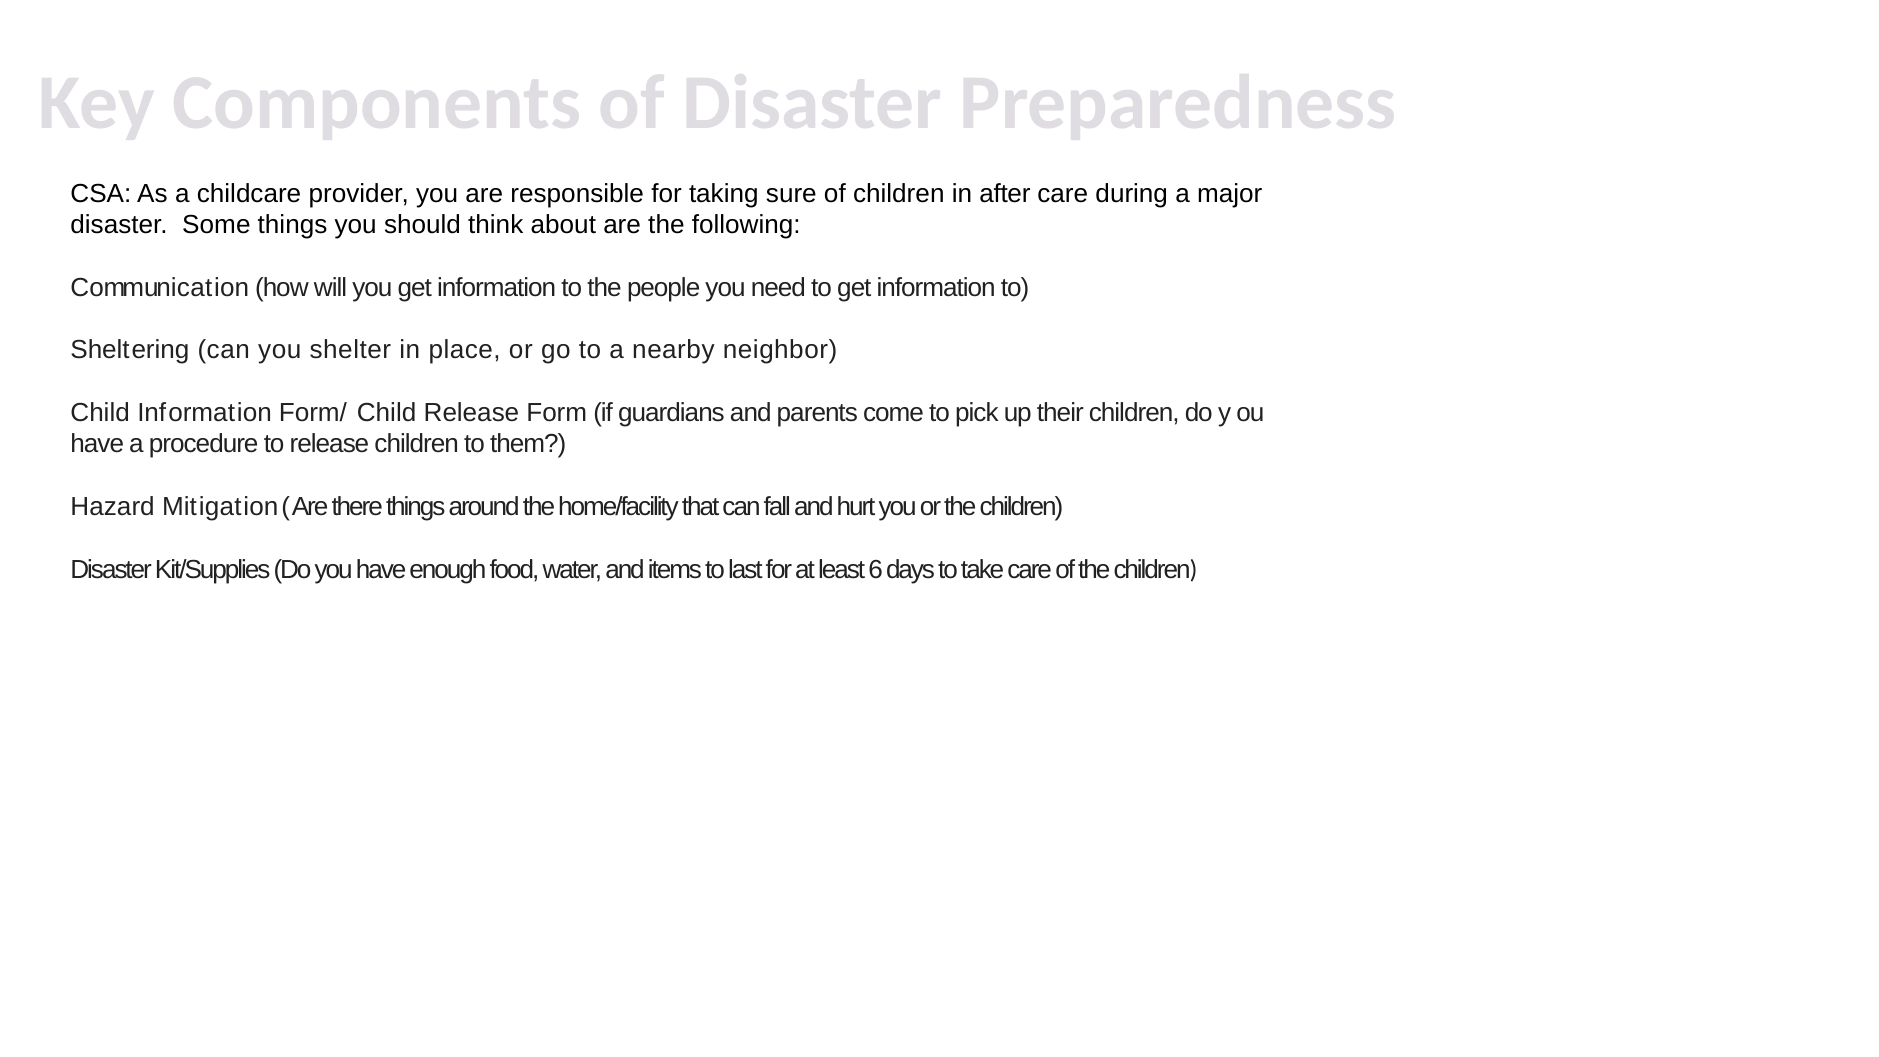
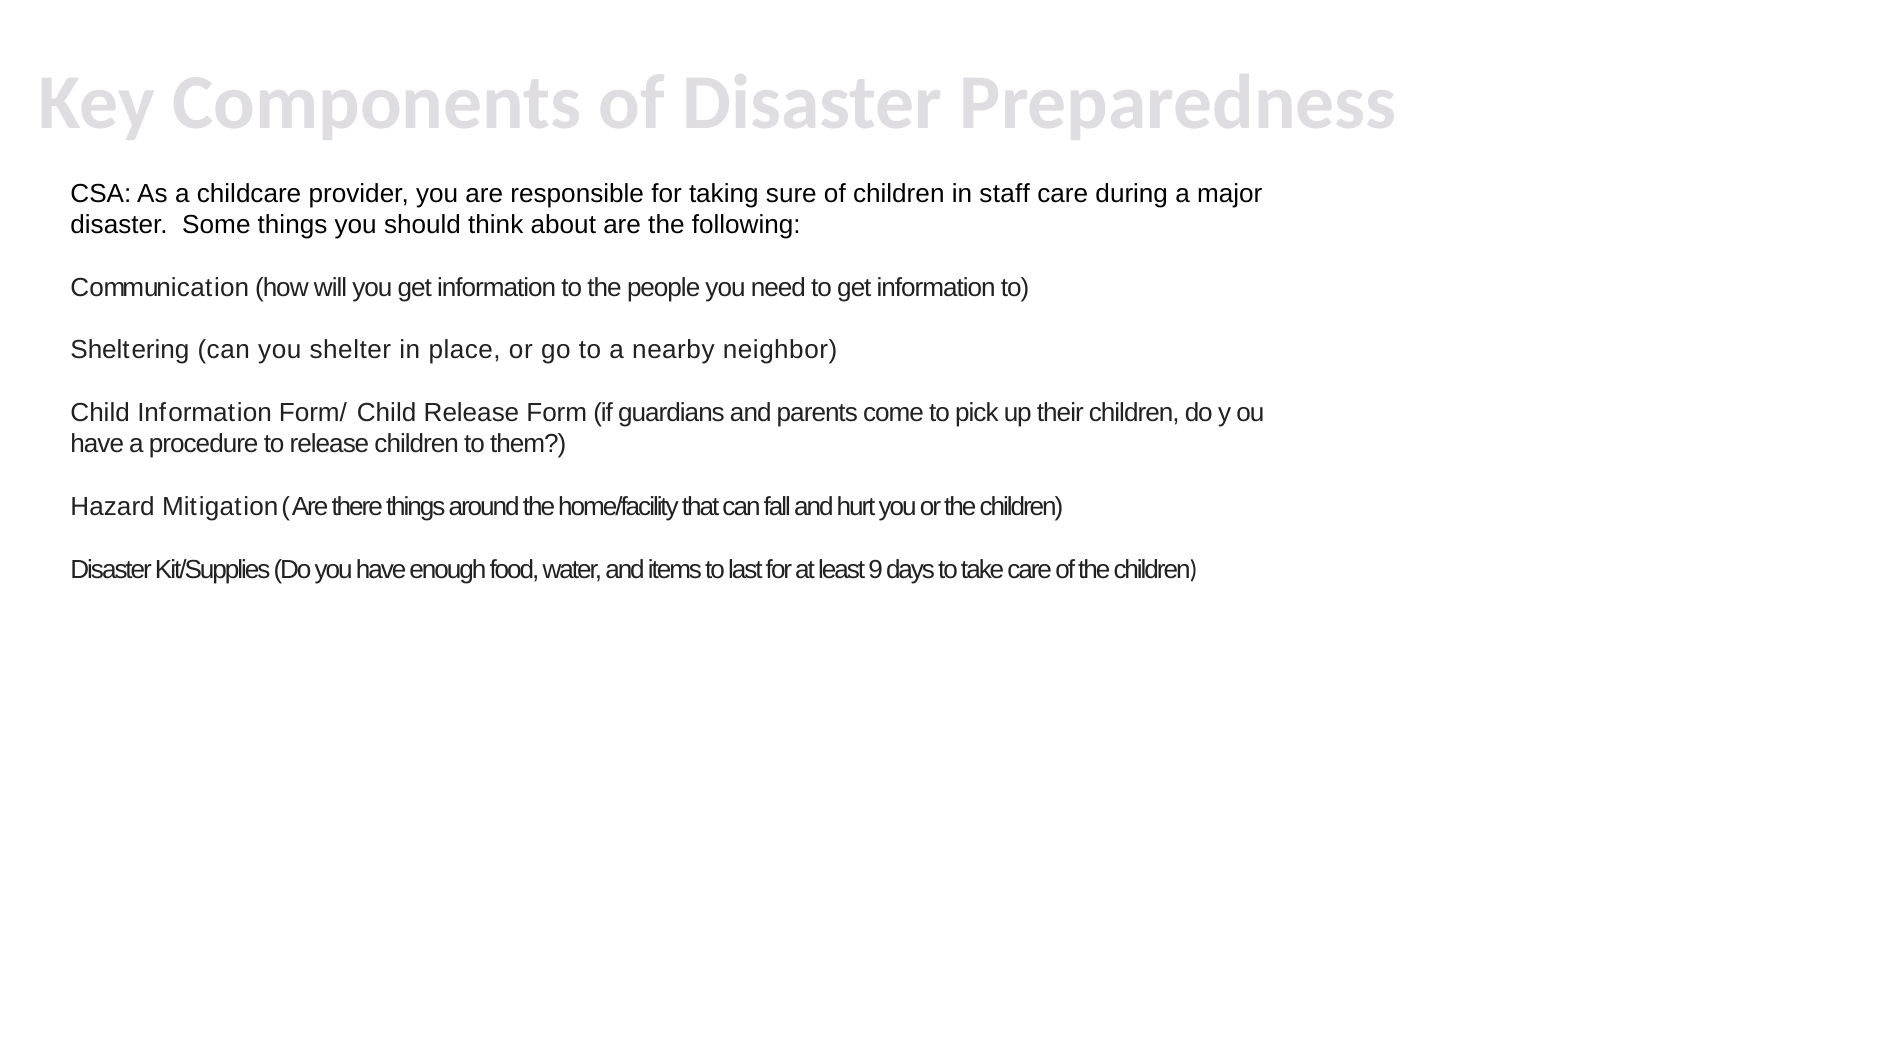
after: after -> staff
6: 6 -> 9
